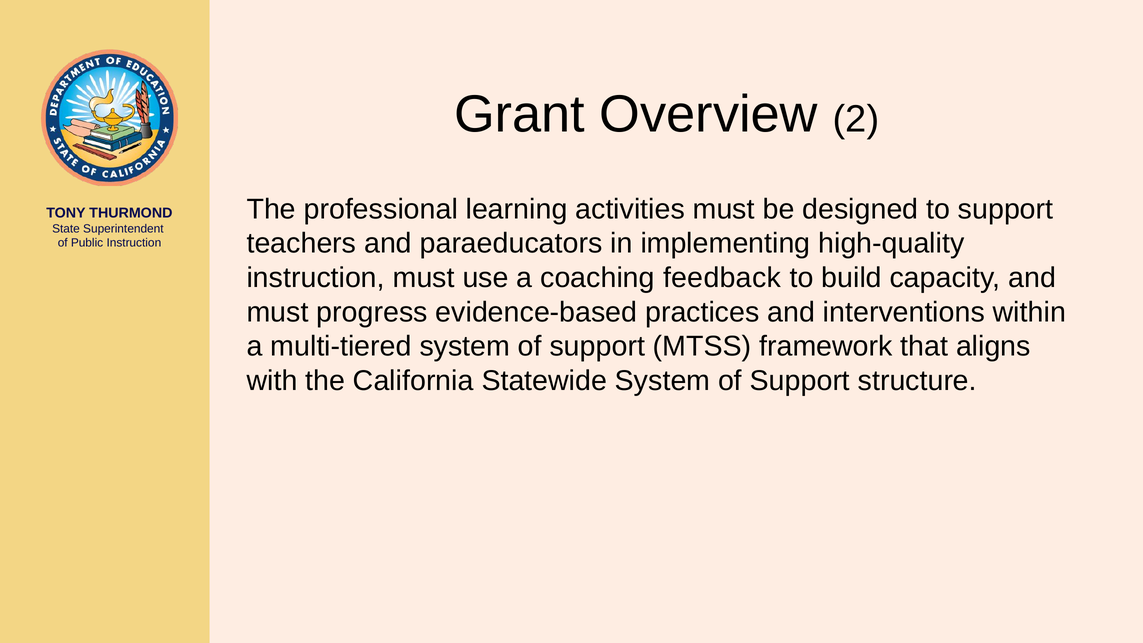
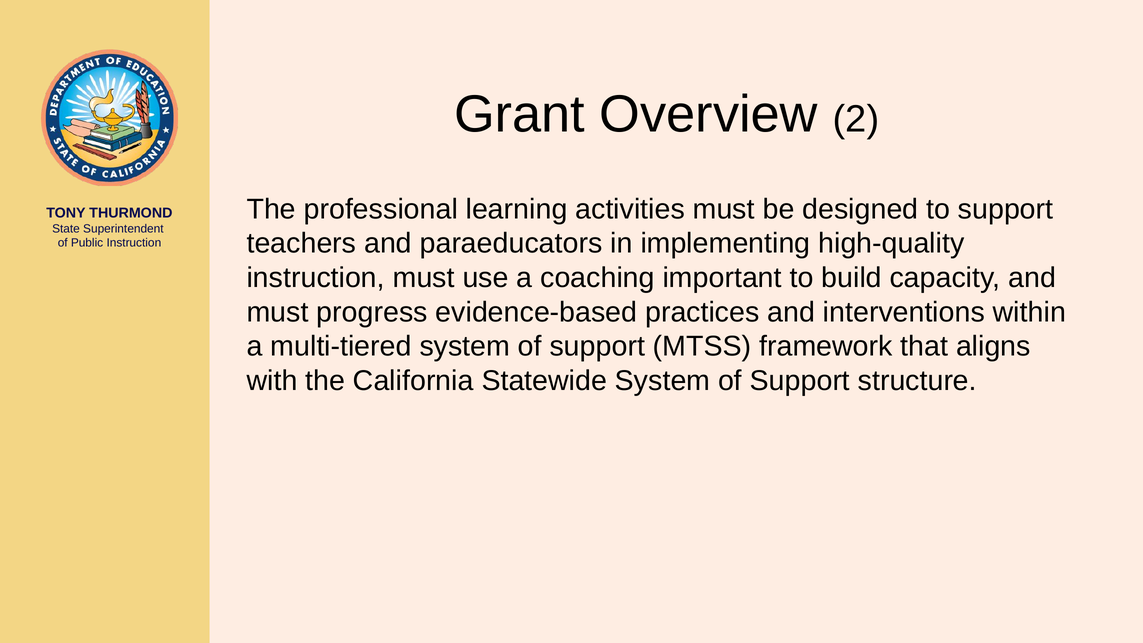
feedback: feedback -> important
